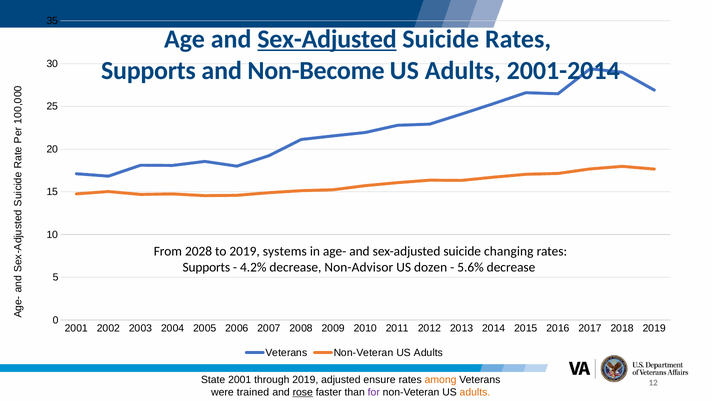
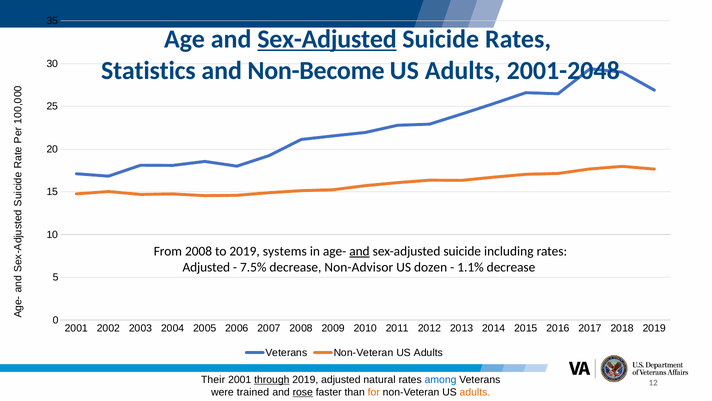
Supports at (148, 70): Supports -> Statistics
2001-2014: 2001-2014 -> 2001-2048
From 2028: 2028 -> 2008
and at (359, 251) underline: none -> present
changing: changing -> including
Supports at (206, 267): Supports -> Adjusted
4.2%: 4.2% -> 7.5%
5.6%: 5.6% -> 1.1%
State: State -> Their
through underline: none -> present
ensure: ensure -> natural
among colour: orange -> blue
for colour: purple -> orange
